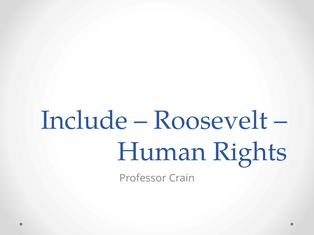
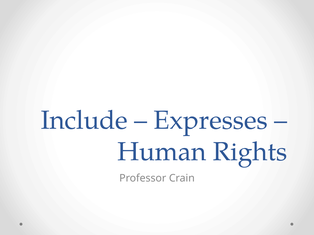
Roosevelt: Roosevelt -> Expresses
